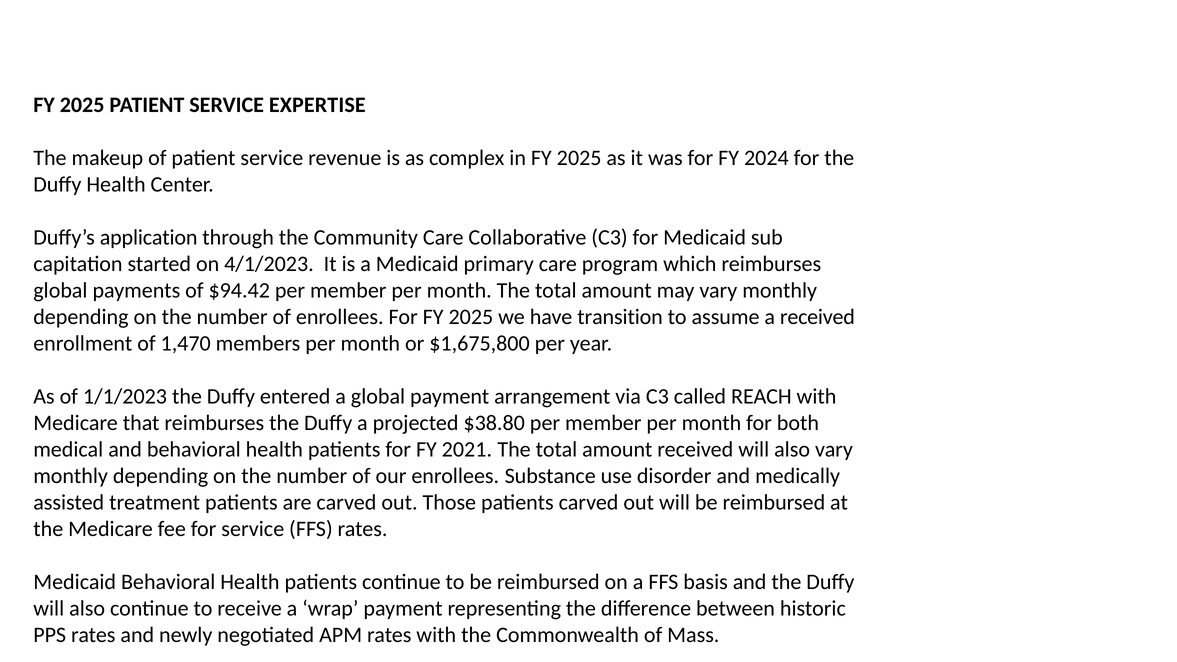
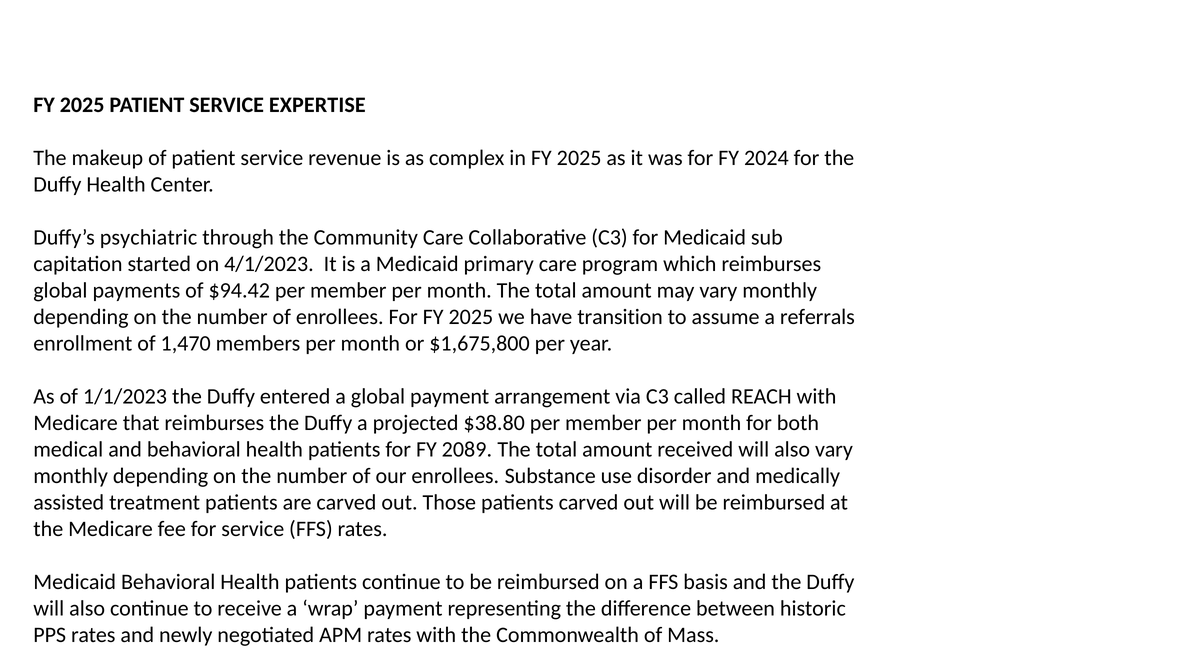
application: application -> psychiatric
a received: received -> referrals
2021: 2021 -> 2089
